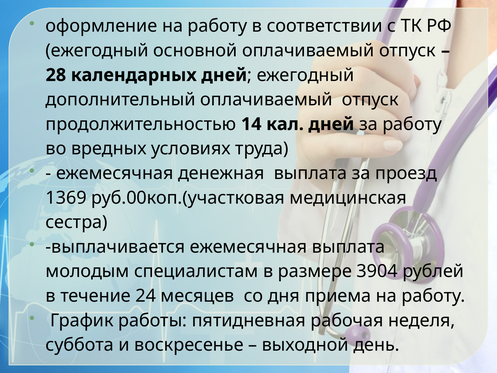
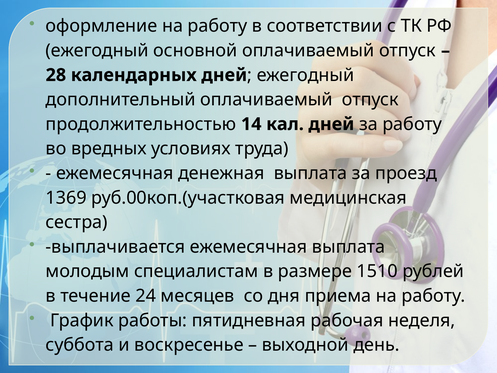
3904: 3904 -> 1510
